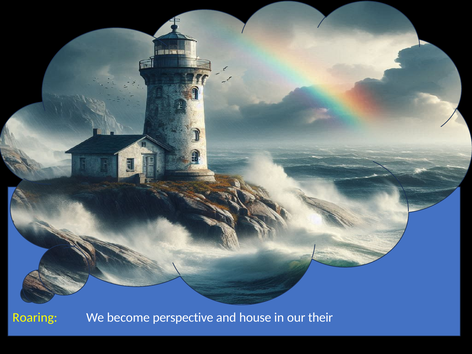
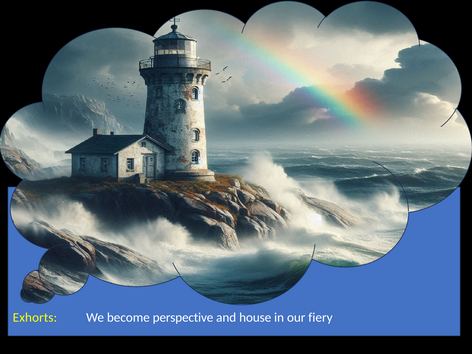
Roaring: Roaring -> Exhorts
their: their -> fiery
